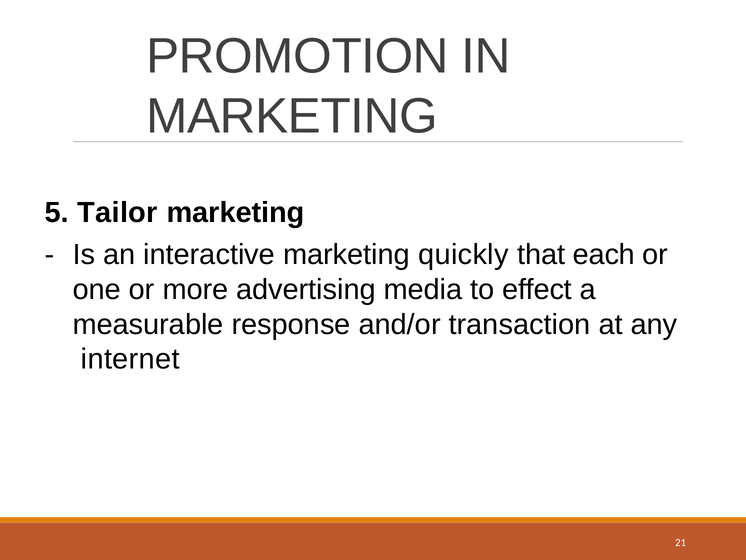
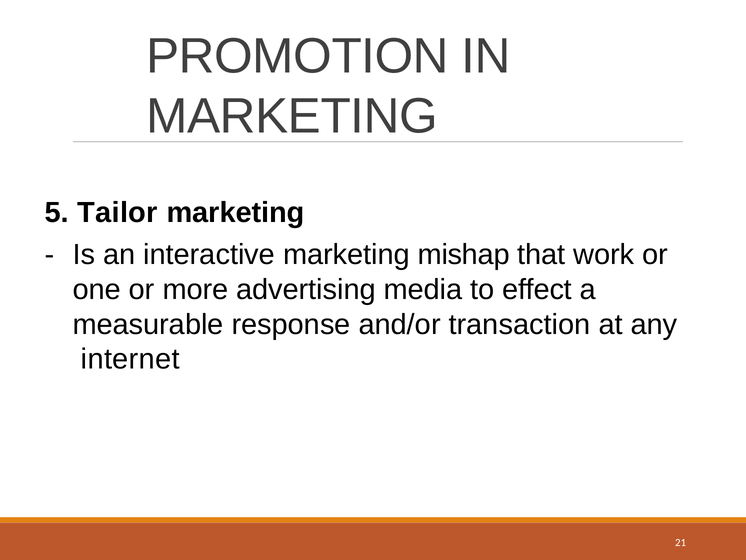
quickly: quickly -> mishap
each: each -> work
